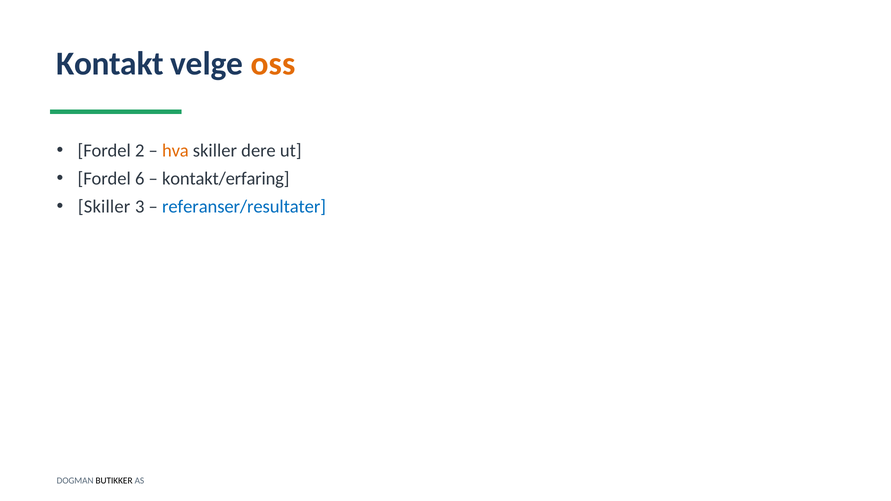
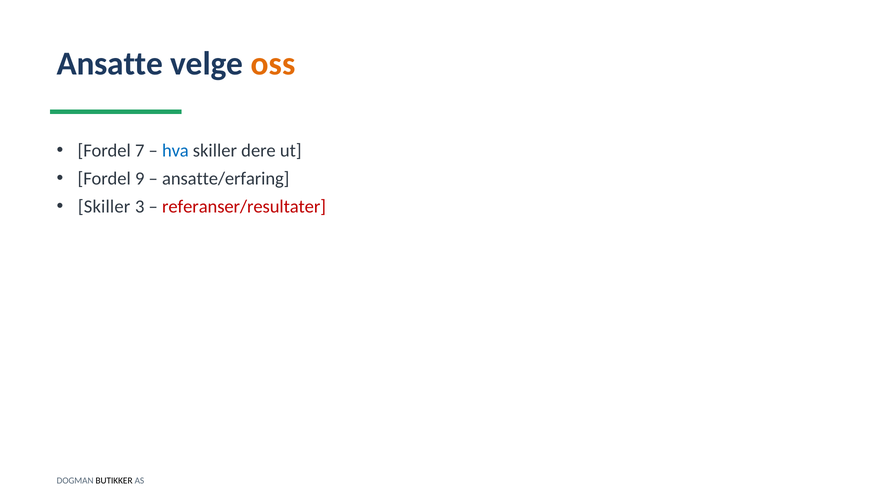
Kontakt: Kontakt -> Ansatte
2: 2 -> 7
hva colour: orange -> blue
6: 6 -> 9
kontakt/erfaring: kontakt/erfaring -> ansatte/erfaring
referanser/resultater colour: blue -> red
